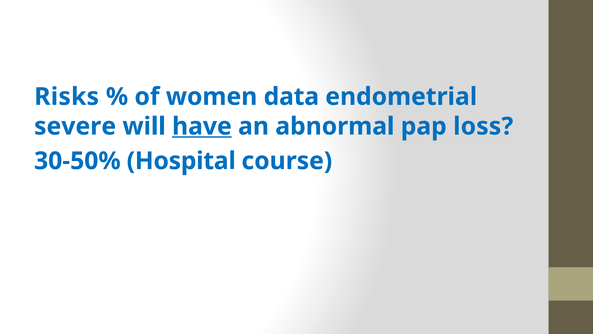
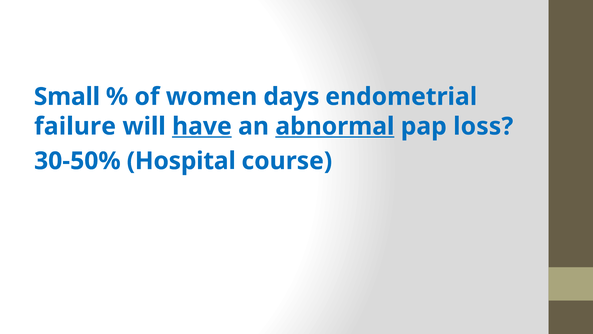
Risks: Risks -> Small
data: data -> days
severe: severe -> failure
abnormal underline: none -> present
